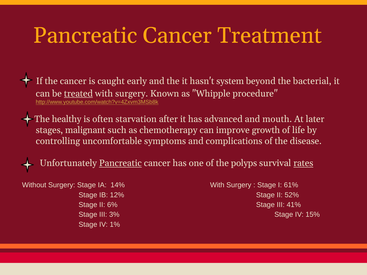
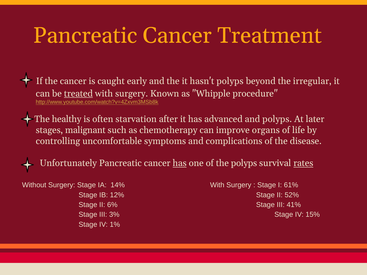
hasn't system: system -> polyps
bacterial: bacterial -> irregular
and mouth: mouth -> polyps
growth: growth -> organs
Pancreatic at (120, 163) underline: present -> none
has at (180, 163) underline: none -> present
